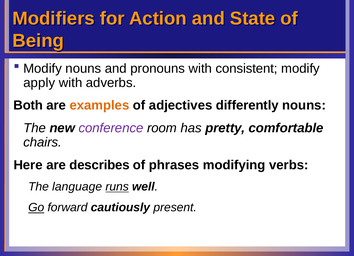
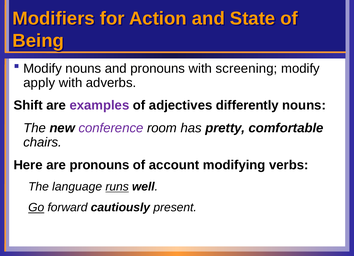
consistent: consistent -> screening
Both: Both -> Shift
examples colour: orange -> purple
are describes: describes -> pronouns
phrases: phrases -> account
